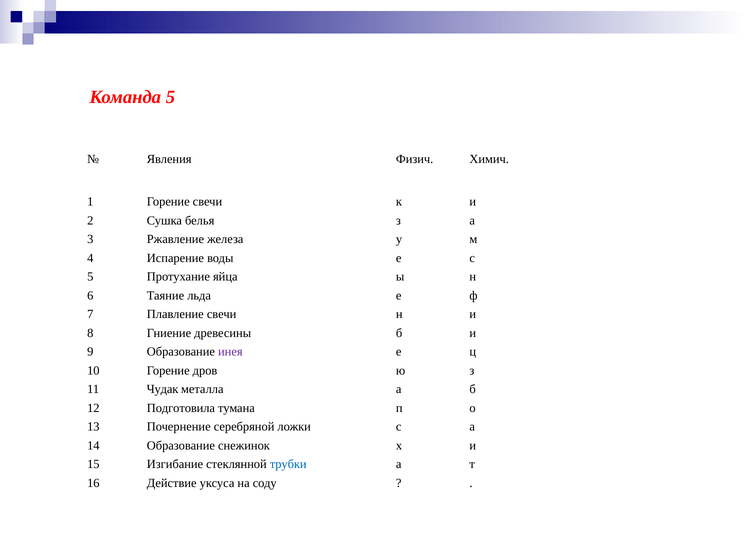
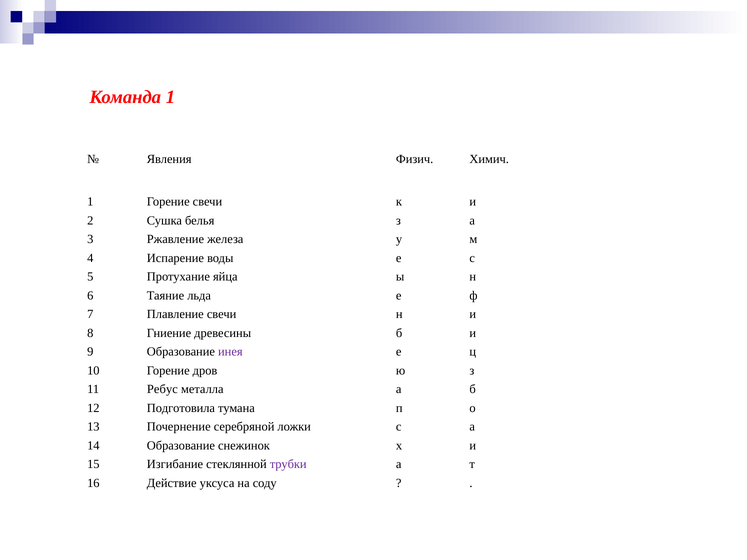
Команда 5: 5 -> 1
Чудак: Чудак -> Ребус
трубки colour: blue -> purple
